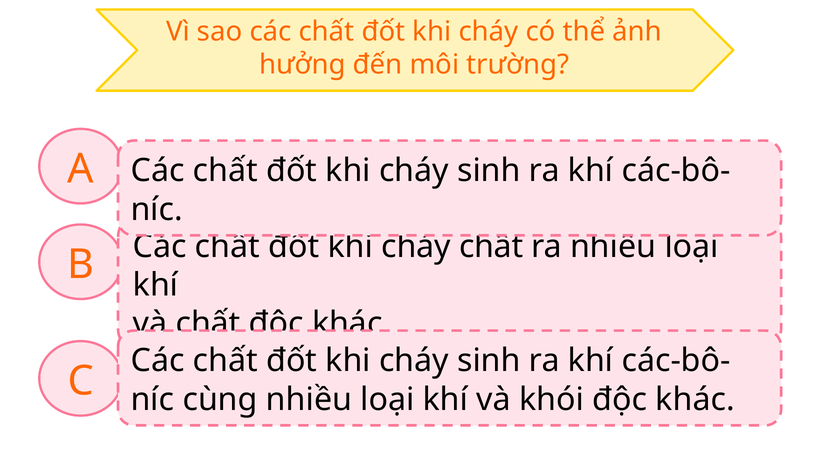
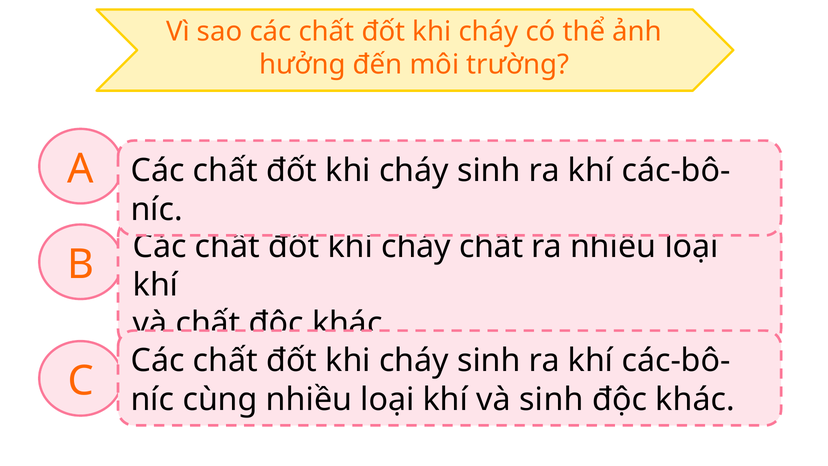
và khói: khói -> sinh
